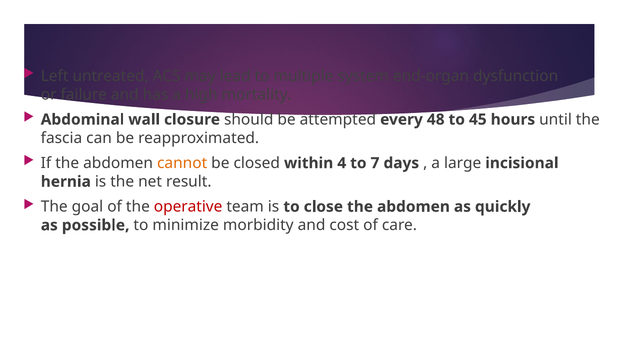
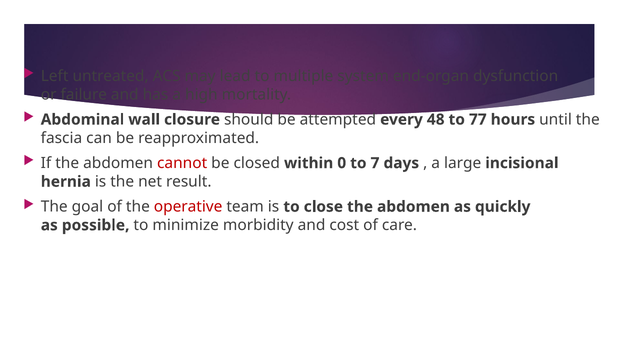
45: 45 -> 77
cannot colour: orange -> red
4: 4 -> 0
